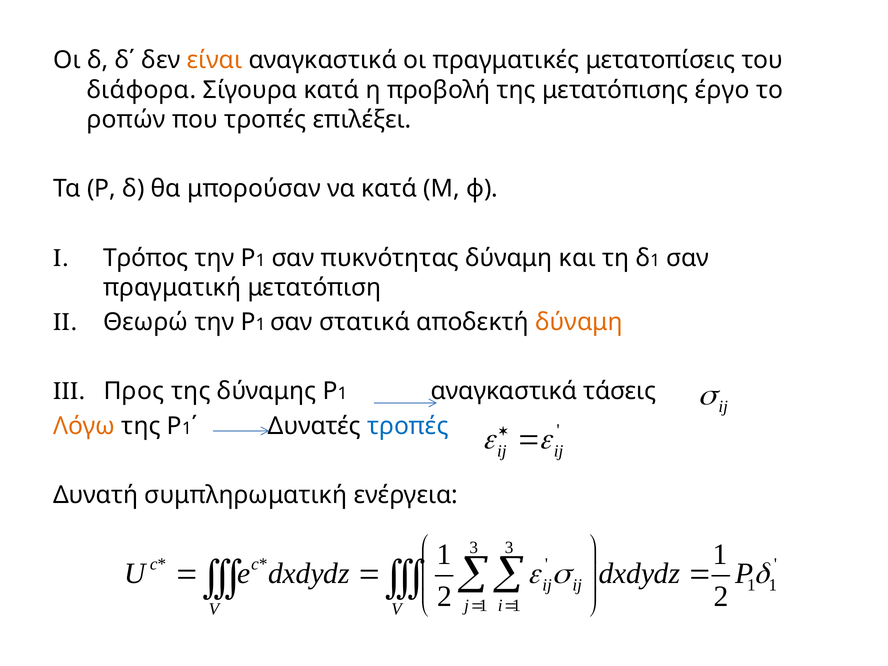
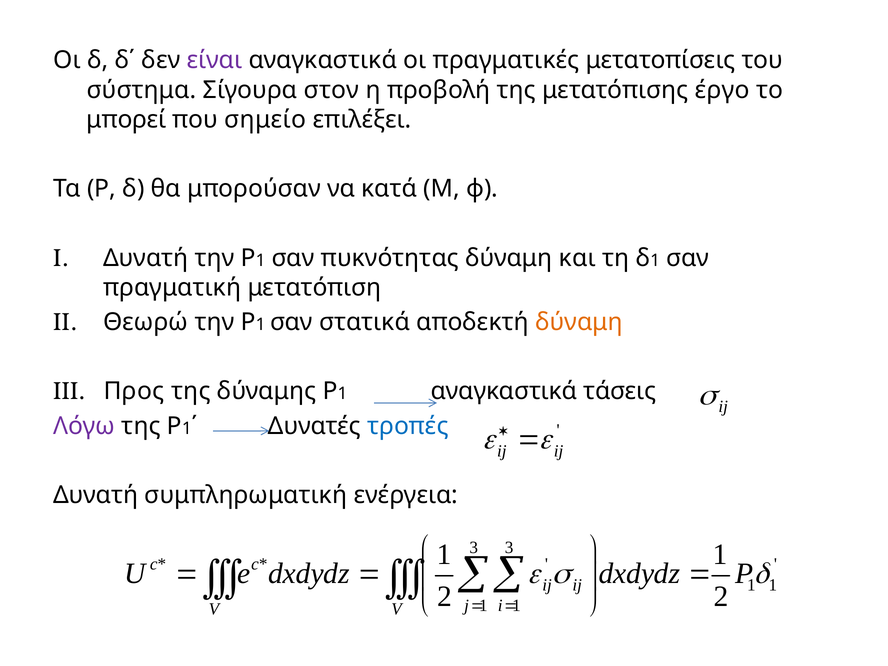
είναι colour: orange -> purple
διάφορα: διάφορα -> σύστημα
Σίγουρα κατά: κατά -> στον
ροπών: ροπών -> μπορεί
που τροπές: τροπές -> σημείο
Τρόπος at (146, 258): Τρόπος -> Δυνατή
Λόγω colour: orange -> purple
